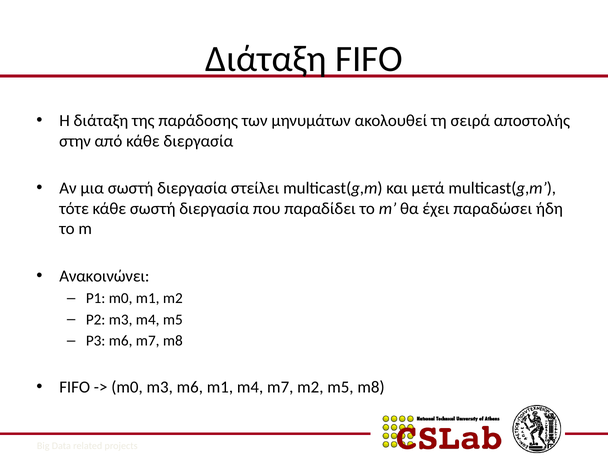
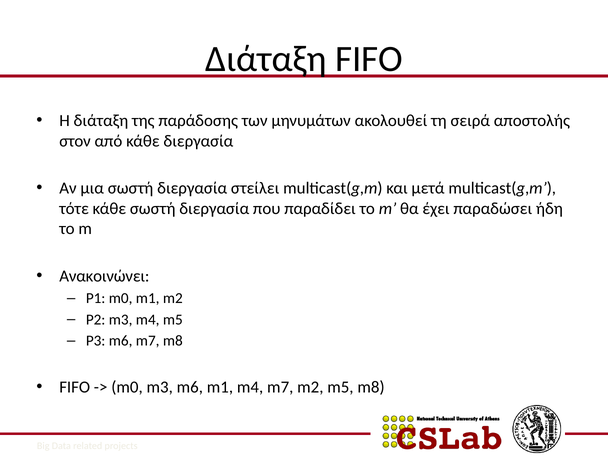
στην: στην -> στον
